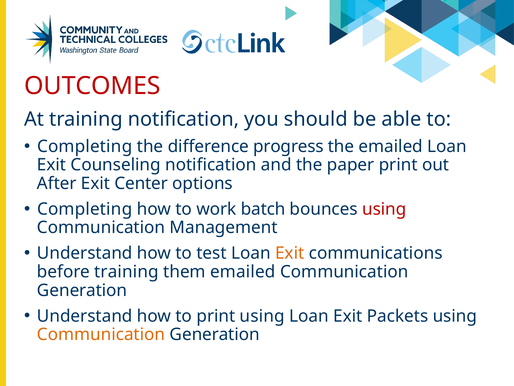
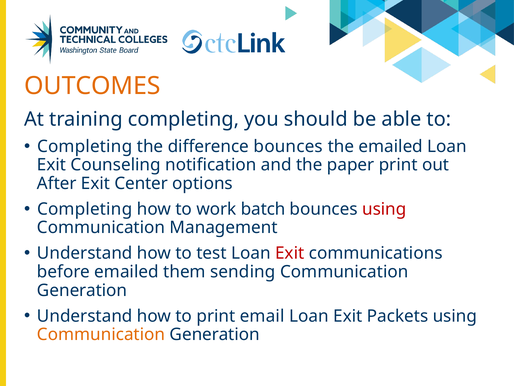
OUTCOMES colour: red -> orange
training notification: notification -> completing
difference progress: progress -> bounces
Exit at (290, 253) colour: orange -> red
before training: training -> emailed
them emailed: emailed -> sending
print using: using -> email
